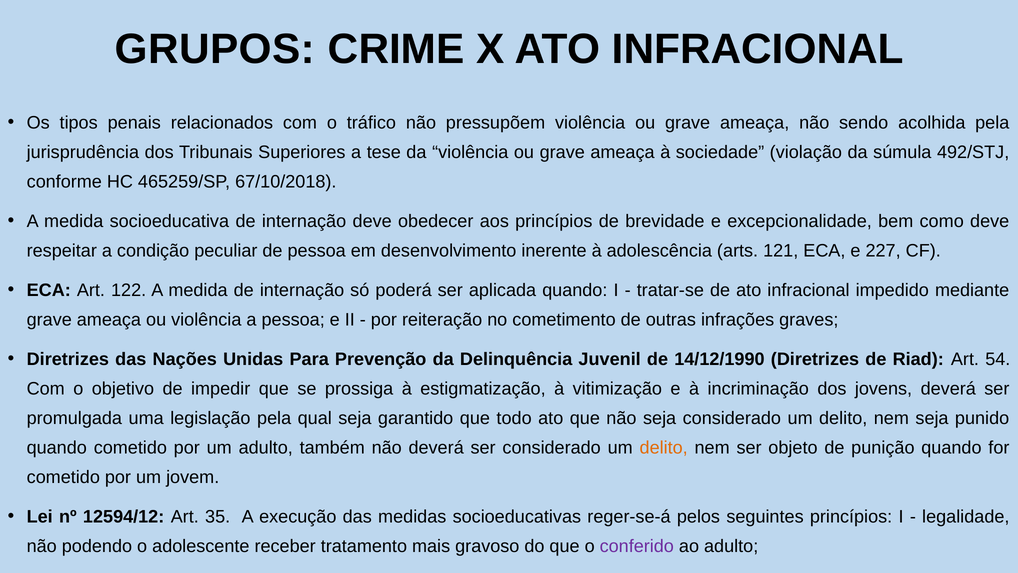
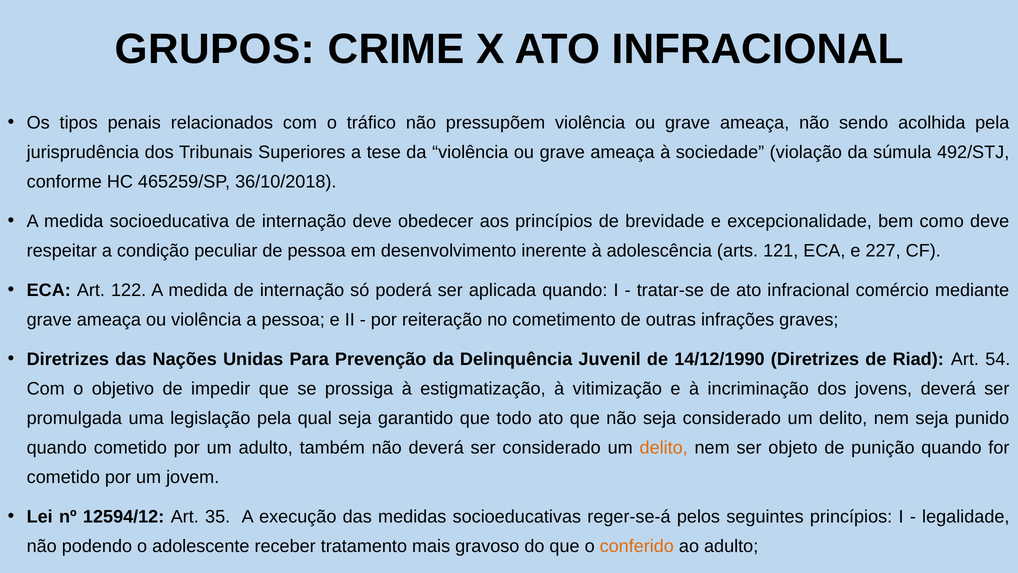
67/10/2018: 67/10/2018 -> 36/10/2018
impedido: impedido -> comércio
conferido colour: purple -> orange
